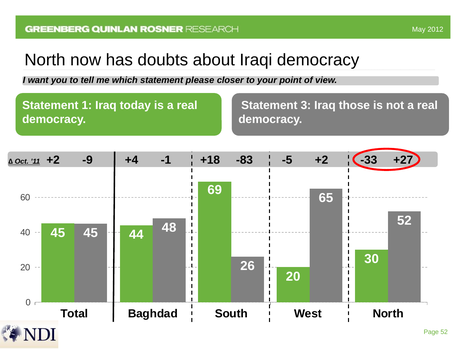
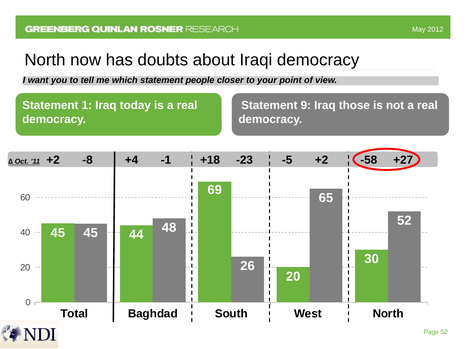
please: please -> people
3: 3 -> 9
-9: -9 -> -8
-83: -83 -> -23
-33: -33 -> -58
